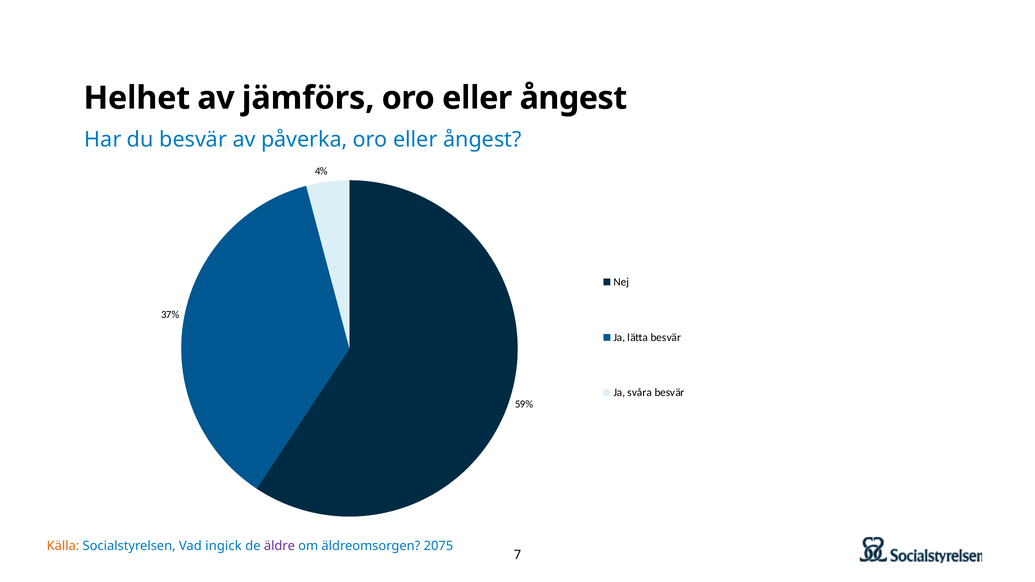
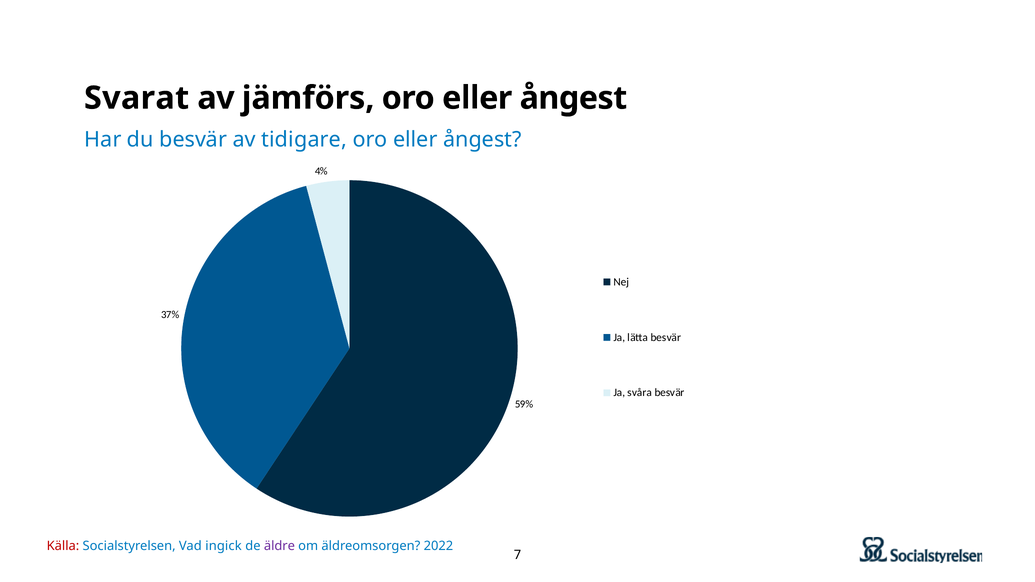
Helhet: Helhet -> Svarat
påverka: påverka -> tidigare
Källa colour: orange -> red
2075: 2075 -> 2022
